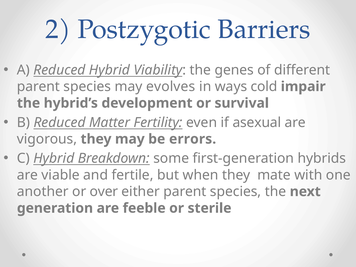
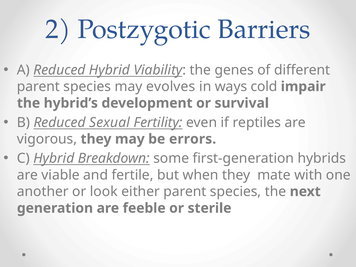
Matter: Matter -> Sexual
asexual: asexual -> reptiles
over: over -> look
